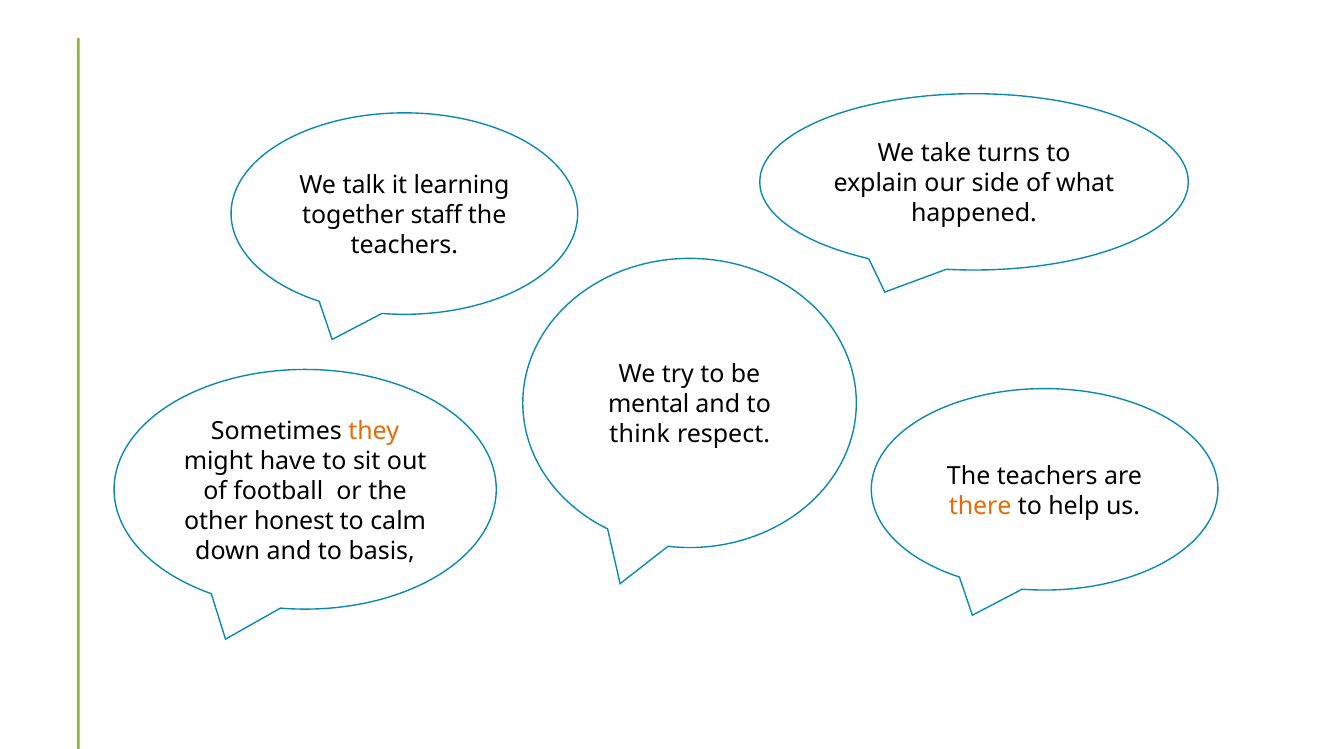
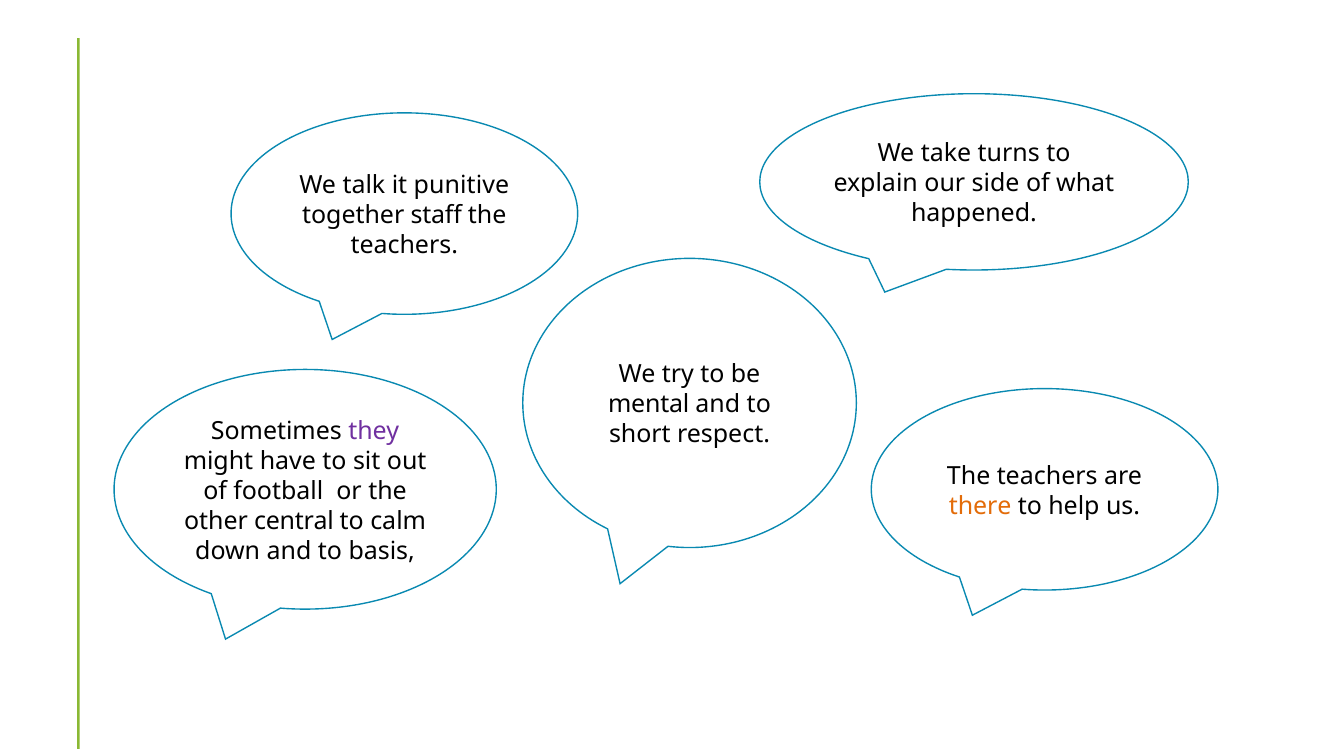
learning: learning -> punitive
they colour: orange -> purple
think: think -> short
honest: honest -> central
